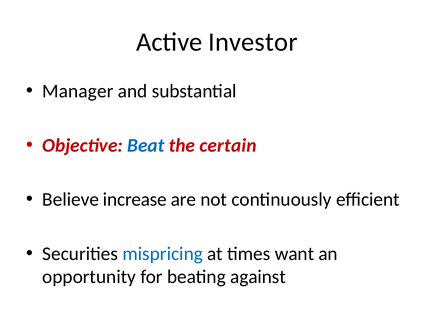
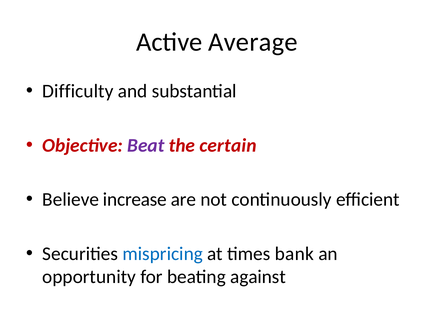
Investor: Investor -> Average
Manager: Manager -> Difficulty
Beat colour: blue -> purple
want: want -> bank
